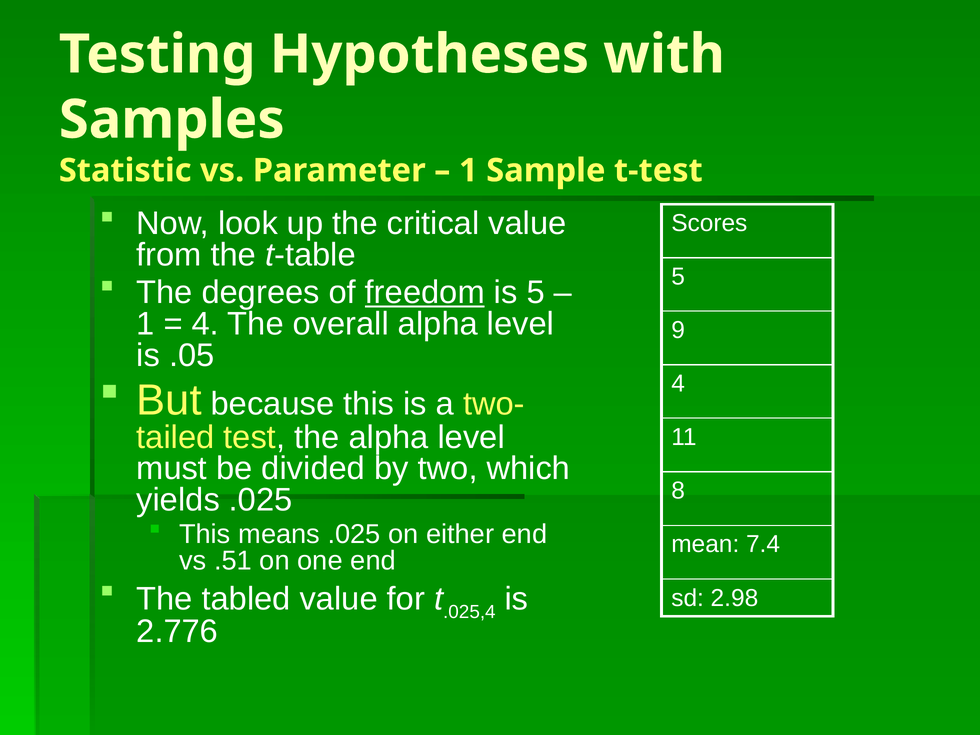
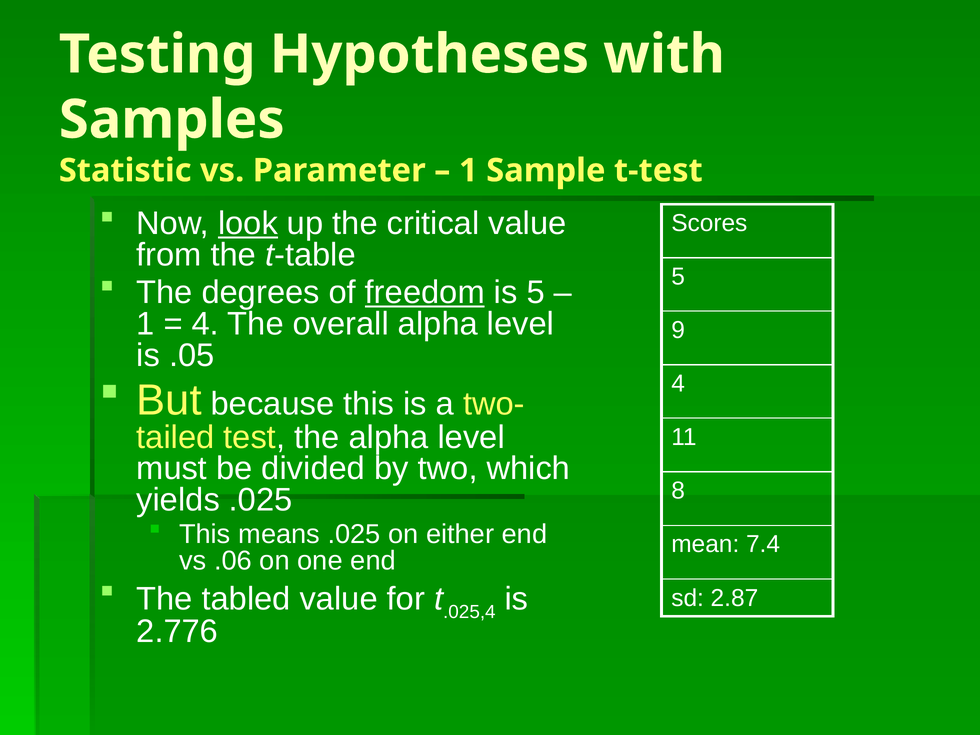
look underline: none -> present
.51: .51 -> .06
2.98: 2.98 -> 2.87
